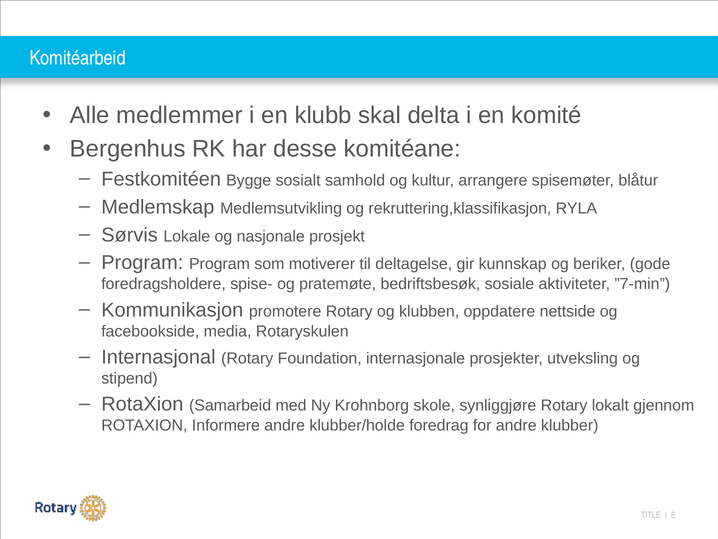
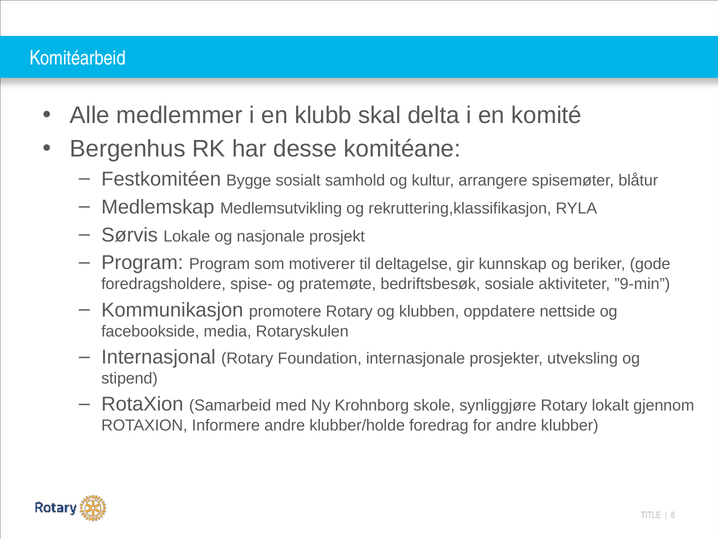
”7-min: ”7-min -> ”9-min
